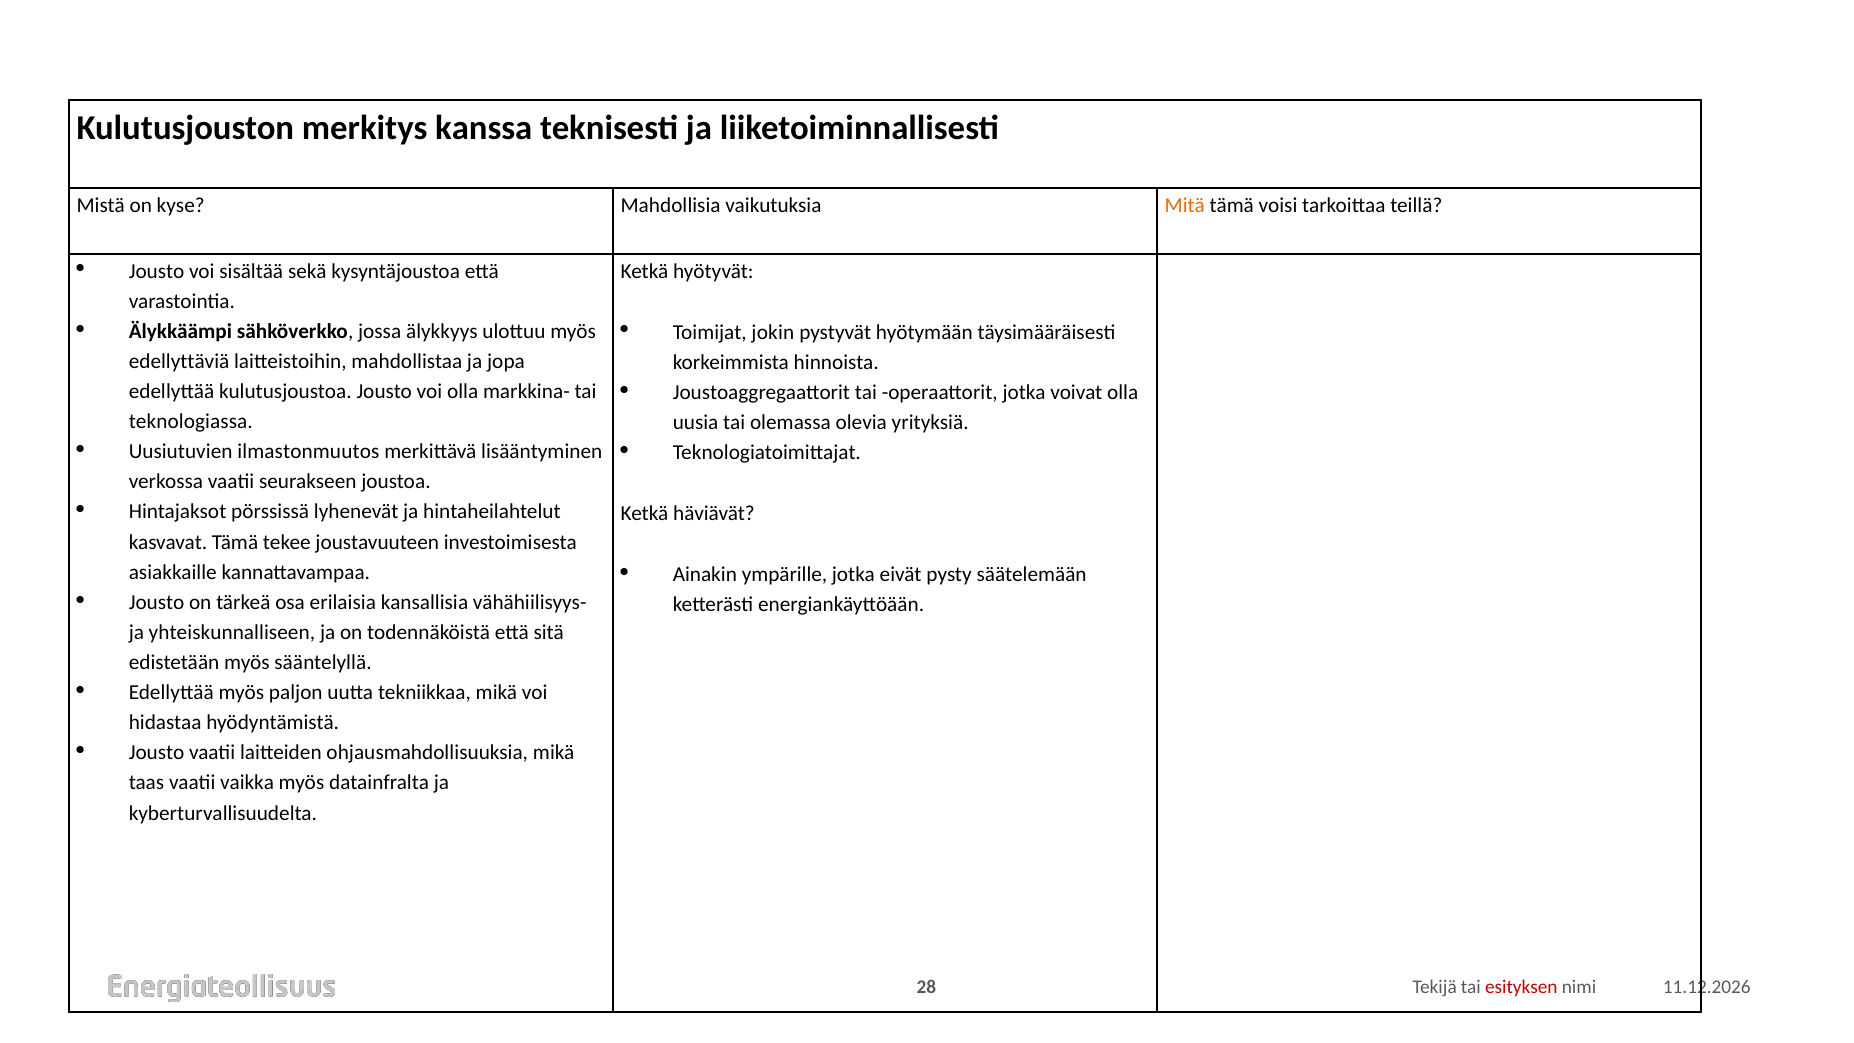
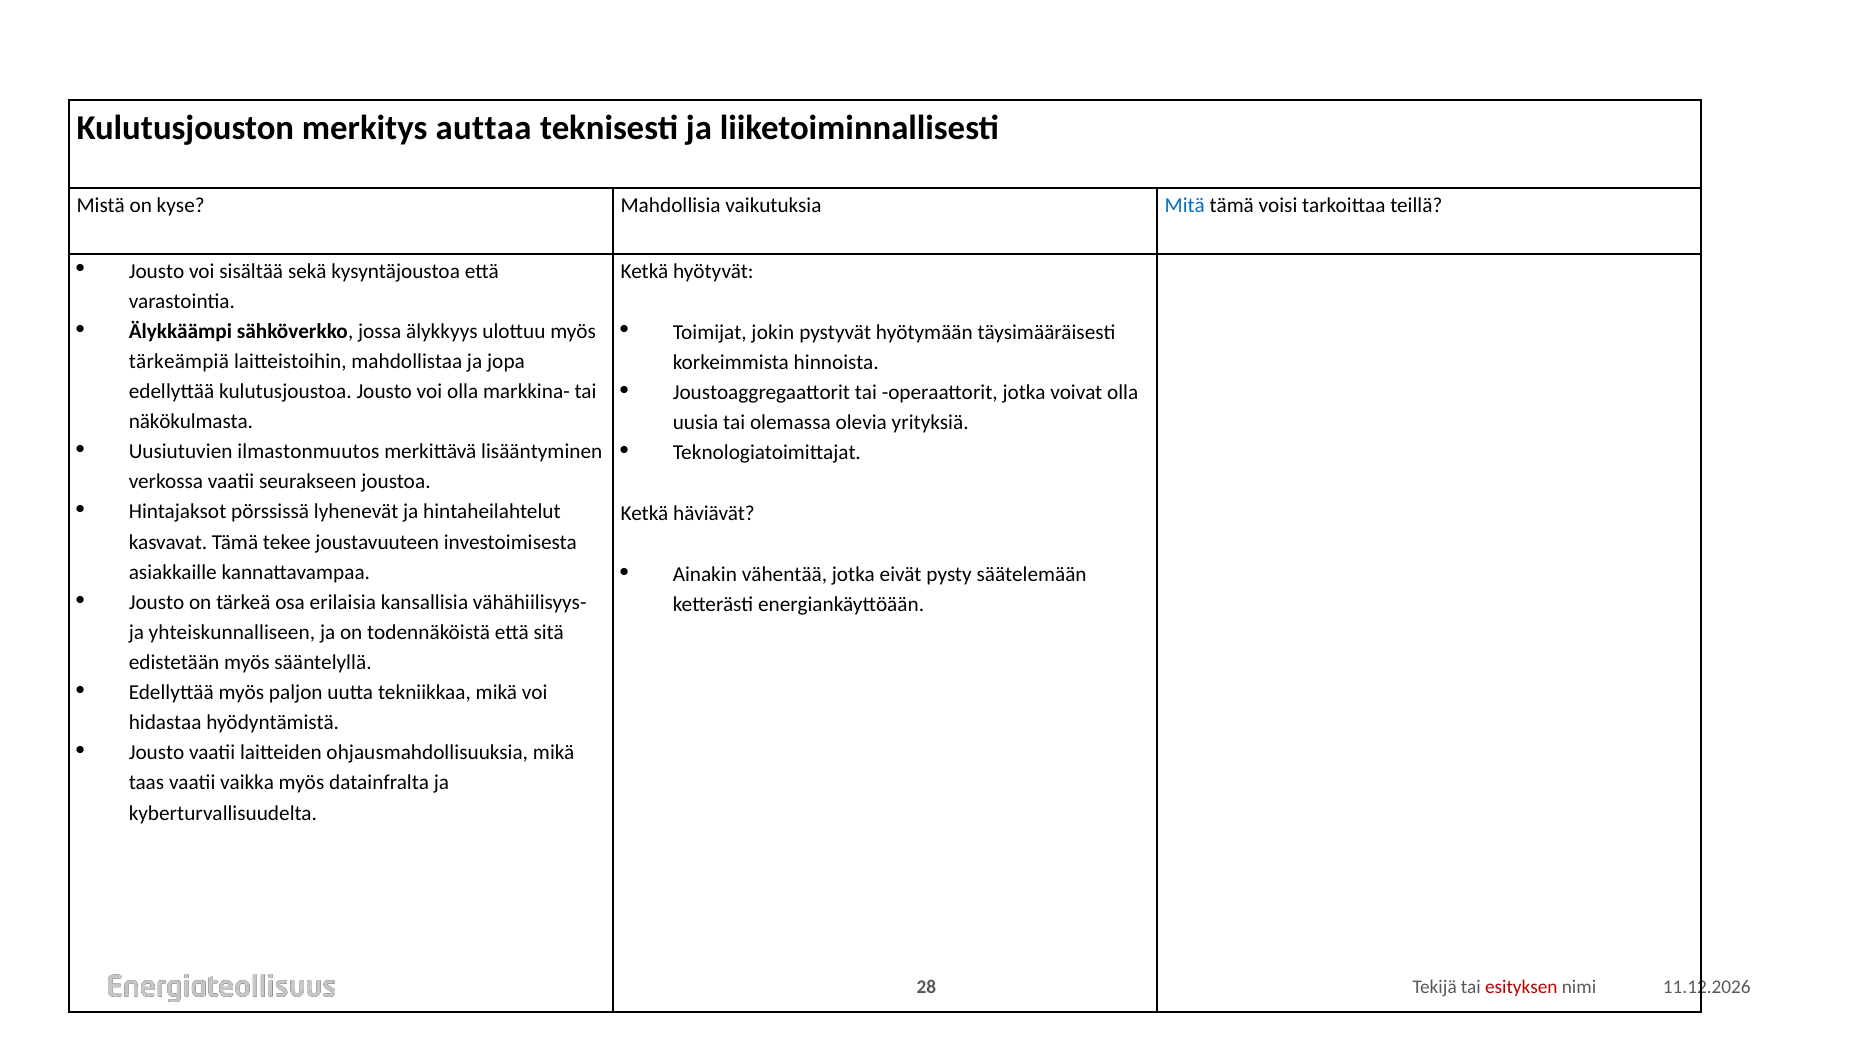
kanssa: kanssa -> auttaa
Mitä colour: orange -> blue
edellyttäviä: edellyttäviä -> tärkeämpiä
teknologiassa: teknologiassa -> näkökulmasta
ympärille: ympärille -> vähentää
